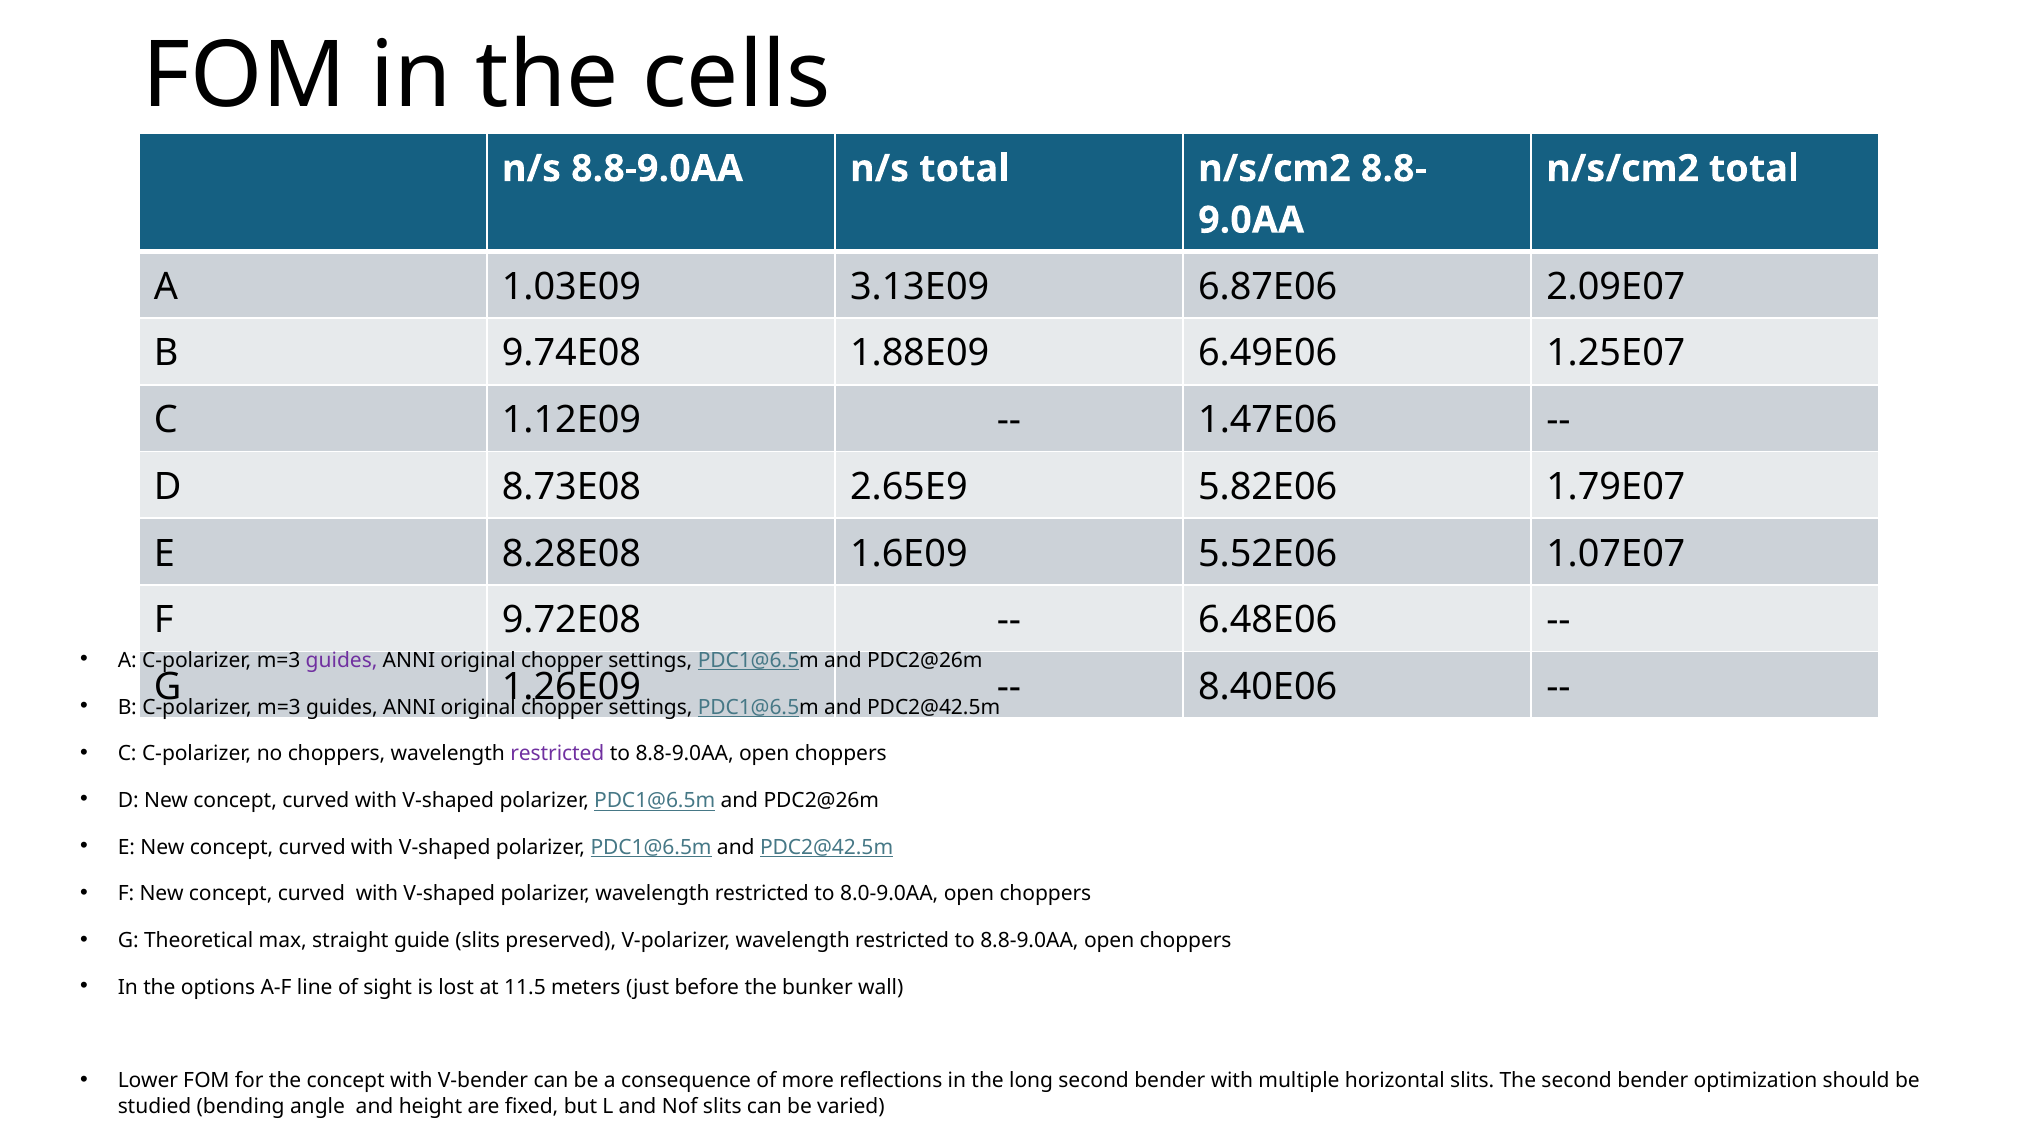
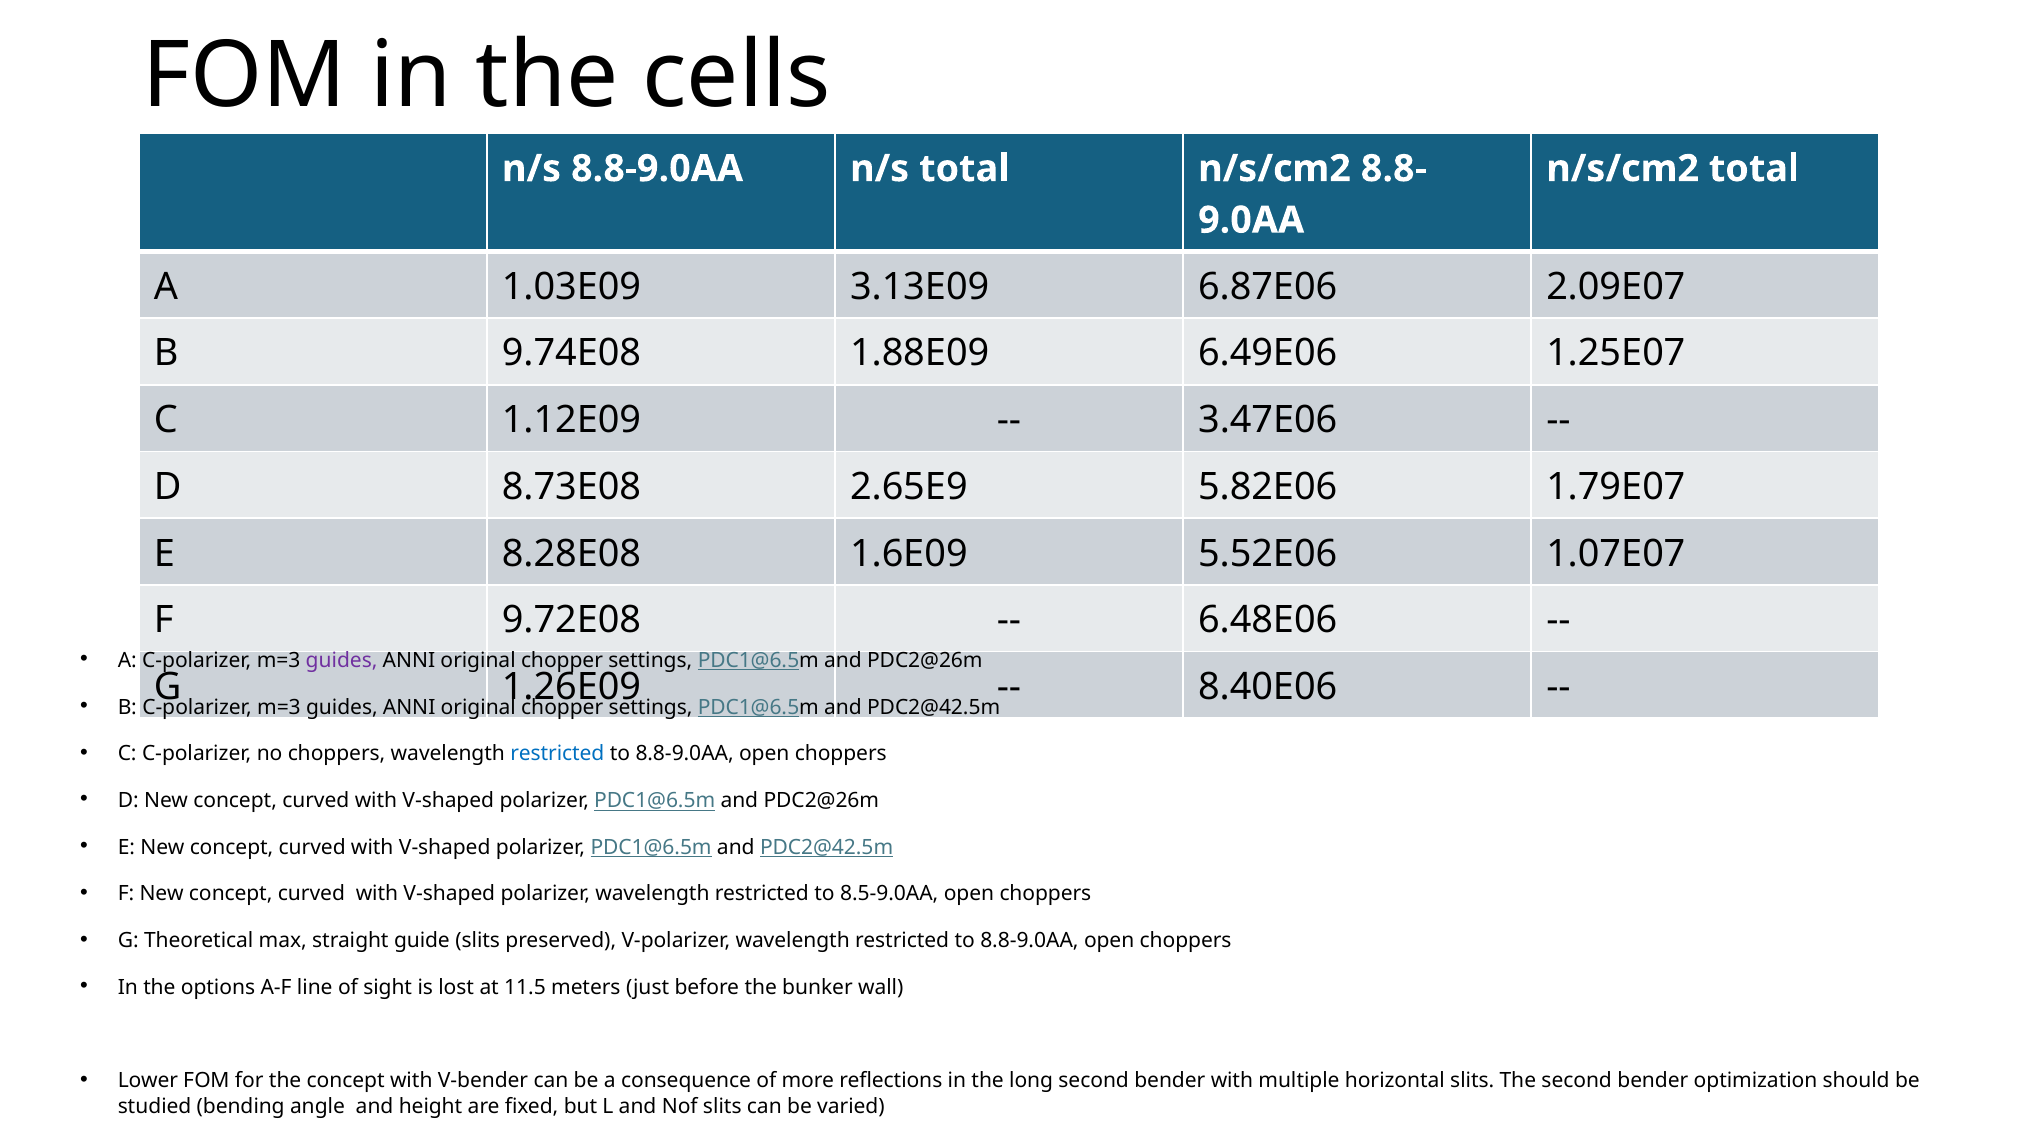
1.47E06: 1.47E06 -> 3.47E06
restricted at (557, 754) colour: purple -> blue
8.0-9.0AA: 8.0-9.0AA -> 8.5-9.0AA
